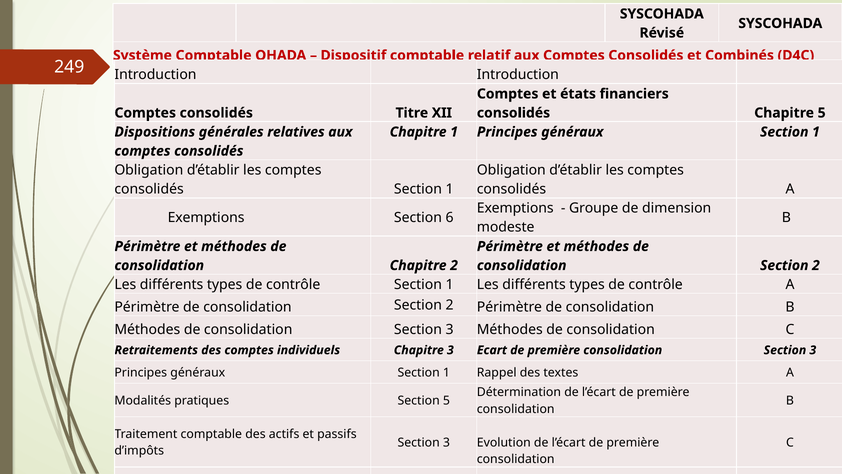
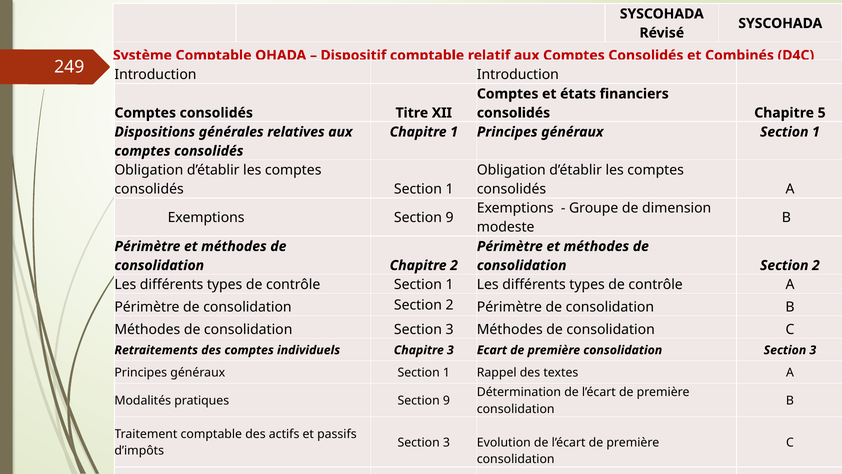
Exemptions Section 6: 6 -> 9
pratiques Section 5: 5 -> 9
